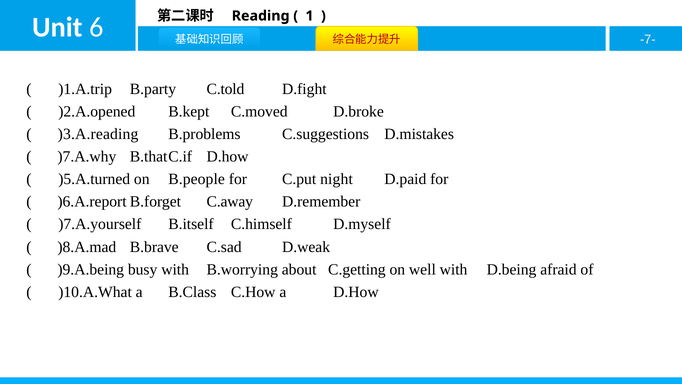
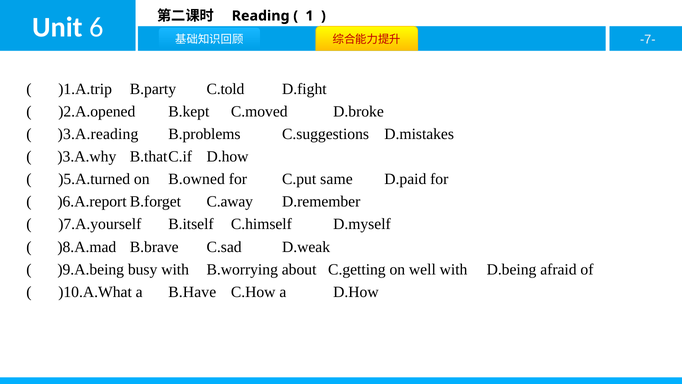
)7.A.why: )7.A.why -> )3.A.why
B.people: B.people -> B.owned
night: night -> same
B.Class: B.Class -> B.Have
